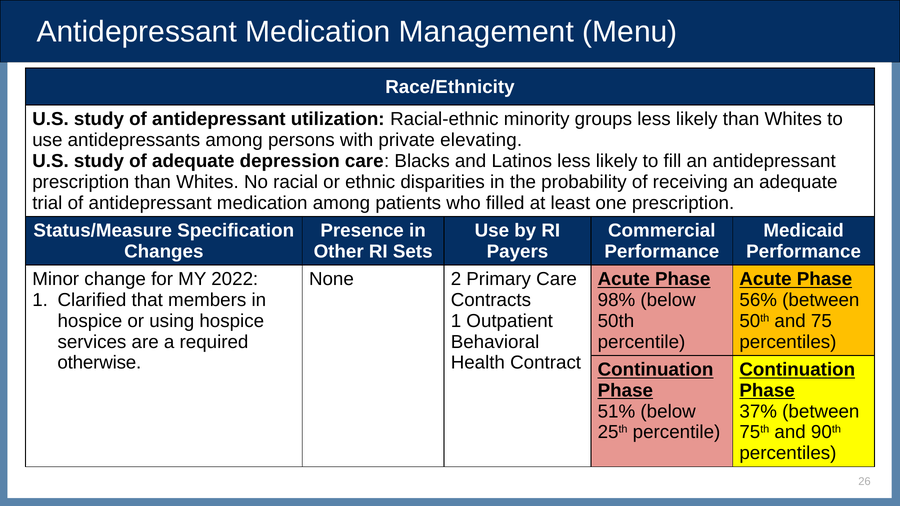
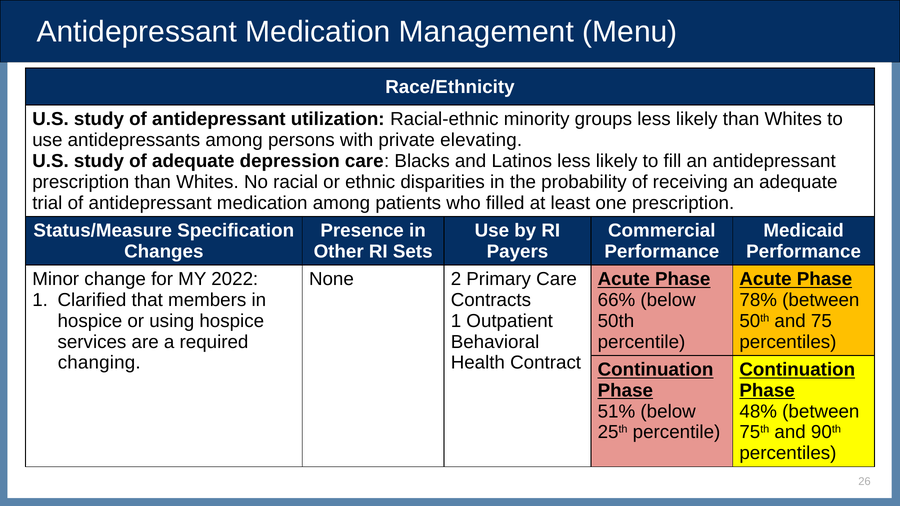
98%: 98% -> 66%
56%: 56% -> 78%
otherwise: otherwise -> changing
37%: 37% -> 48%
